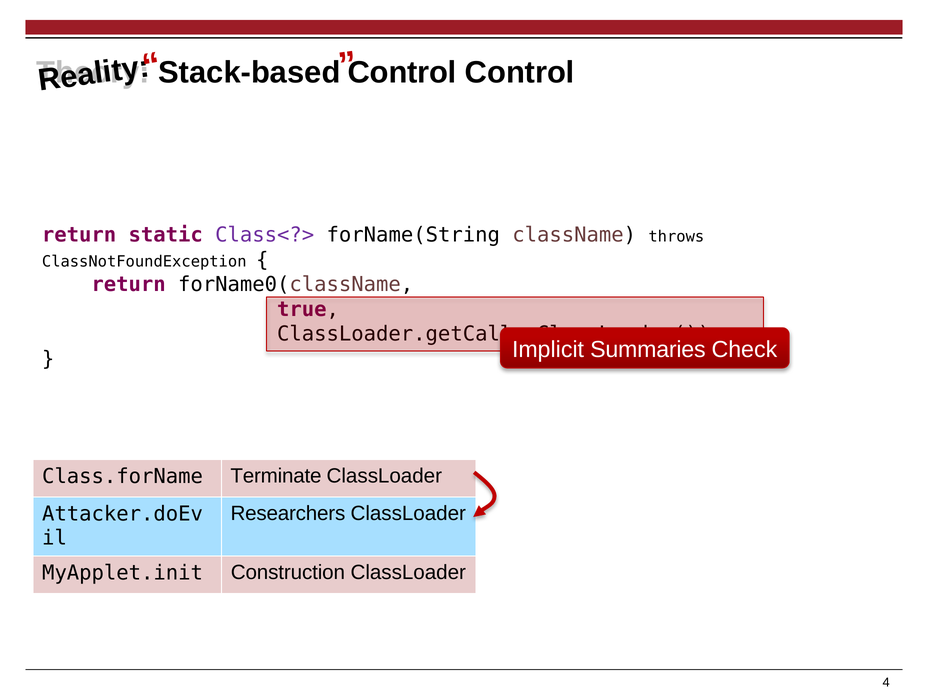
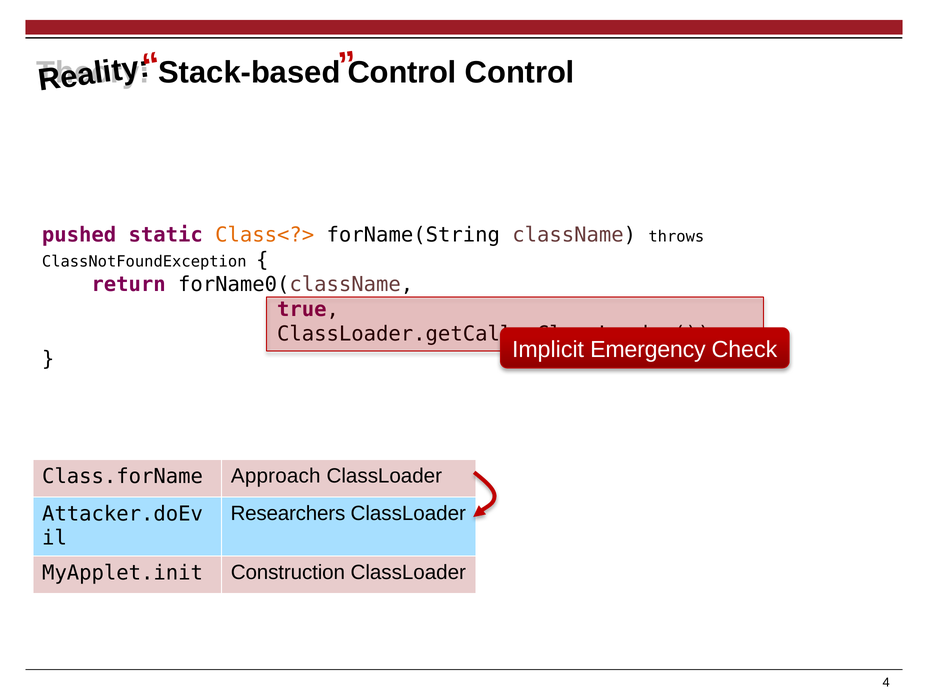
return at (79, 235): return -> pushed
Class<?> colour: purple -> orange
Summaries: Summaries -> Emergency
Terminate: Terminate -> Approach
